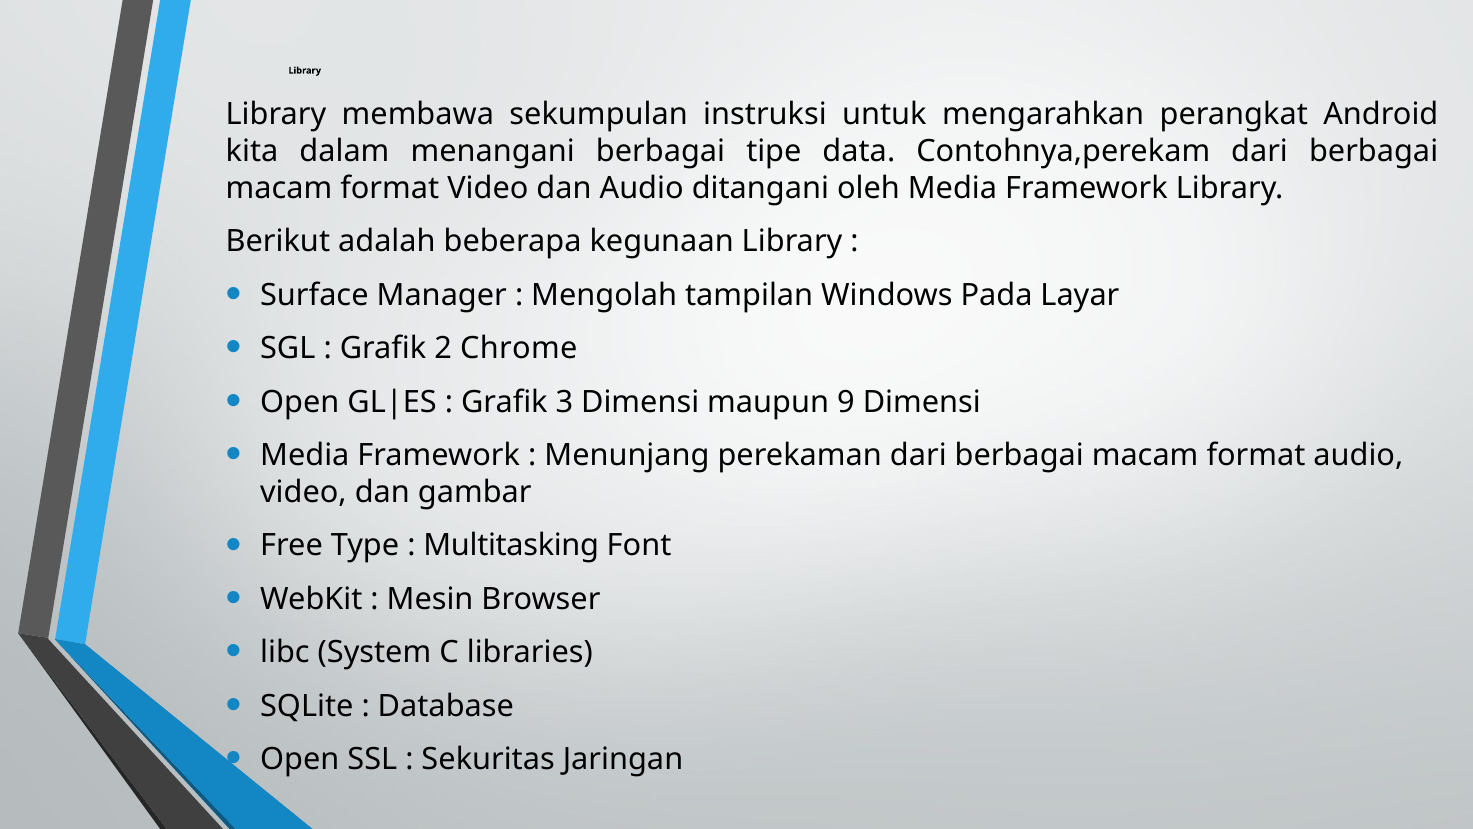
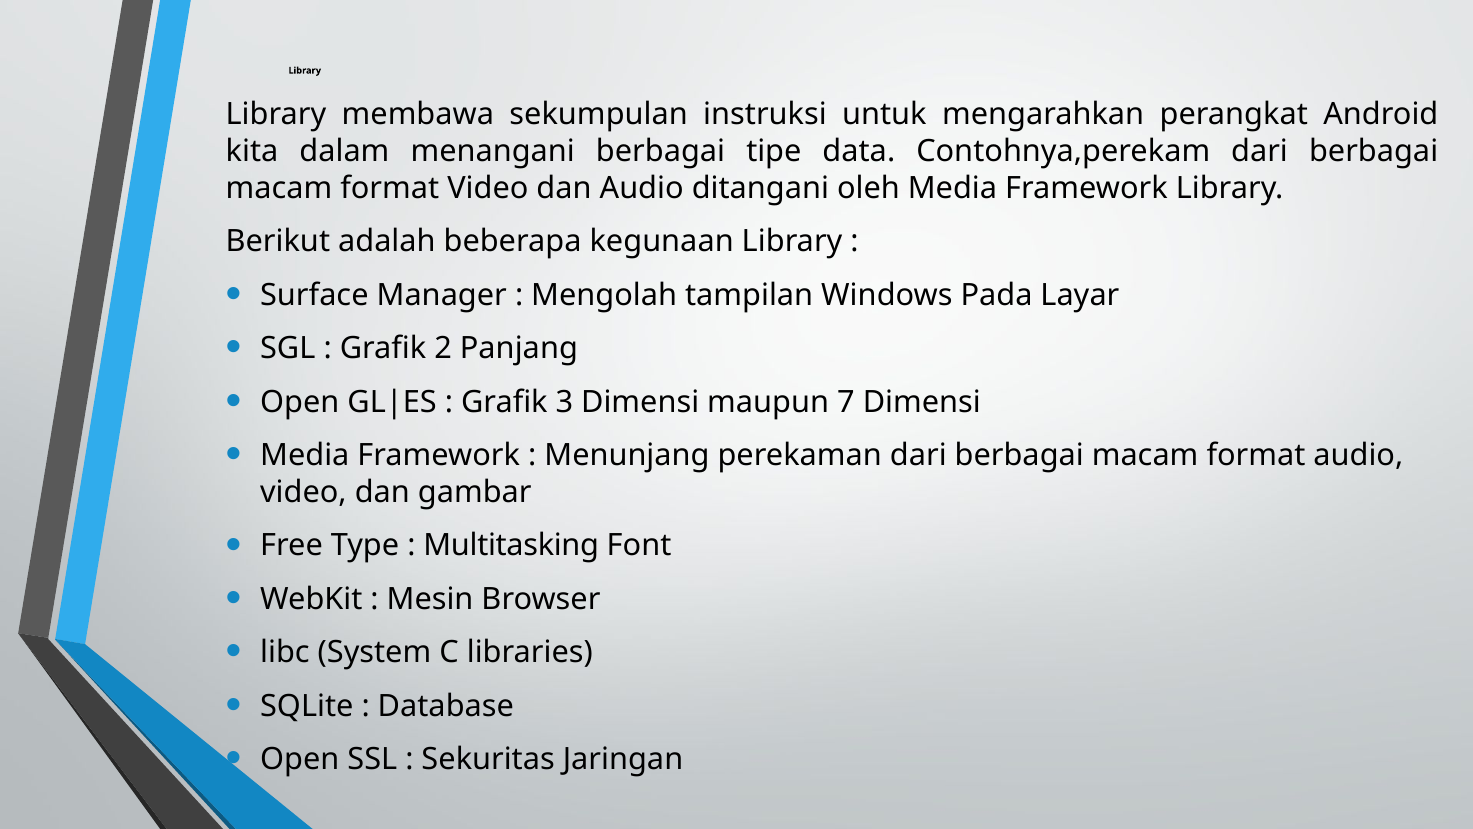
Chrome: Chrome -> Panjang
9: 9 -> 7
